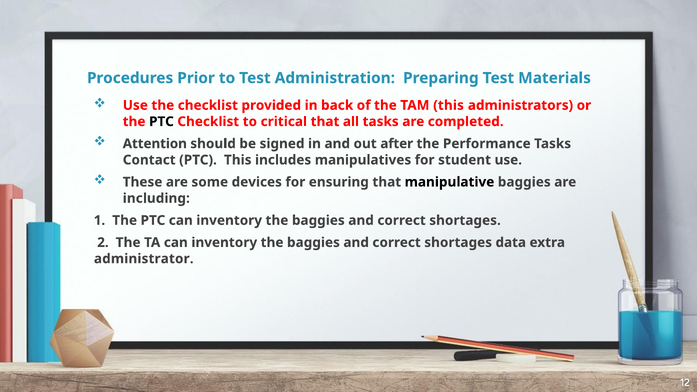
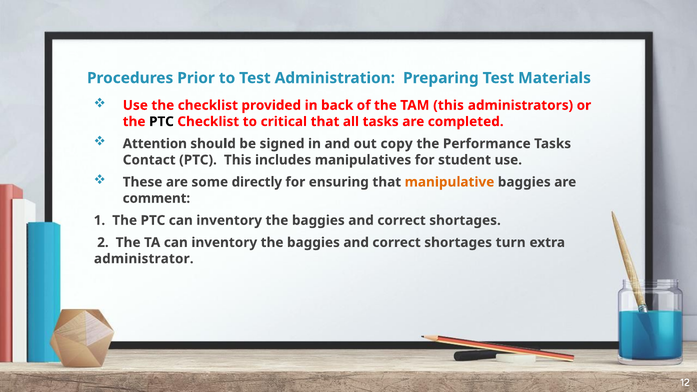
after: after -> copy
devices: devices -> directly
manipulative colour: black -> orange
including: including -> comment
data: data -> turn
